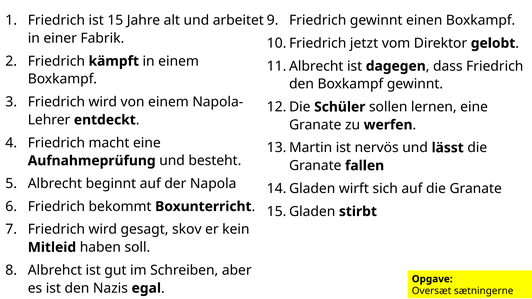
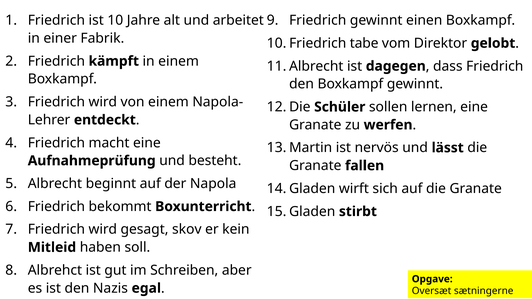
15: 15 -> 10
jetzt: jetzt -> tabe
